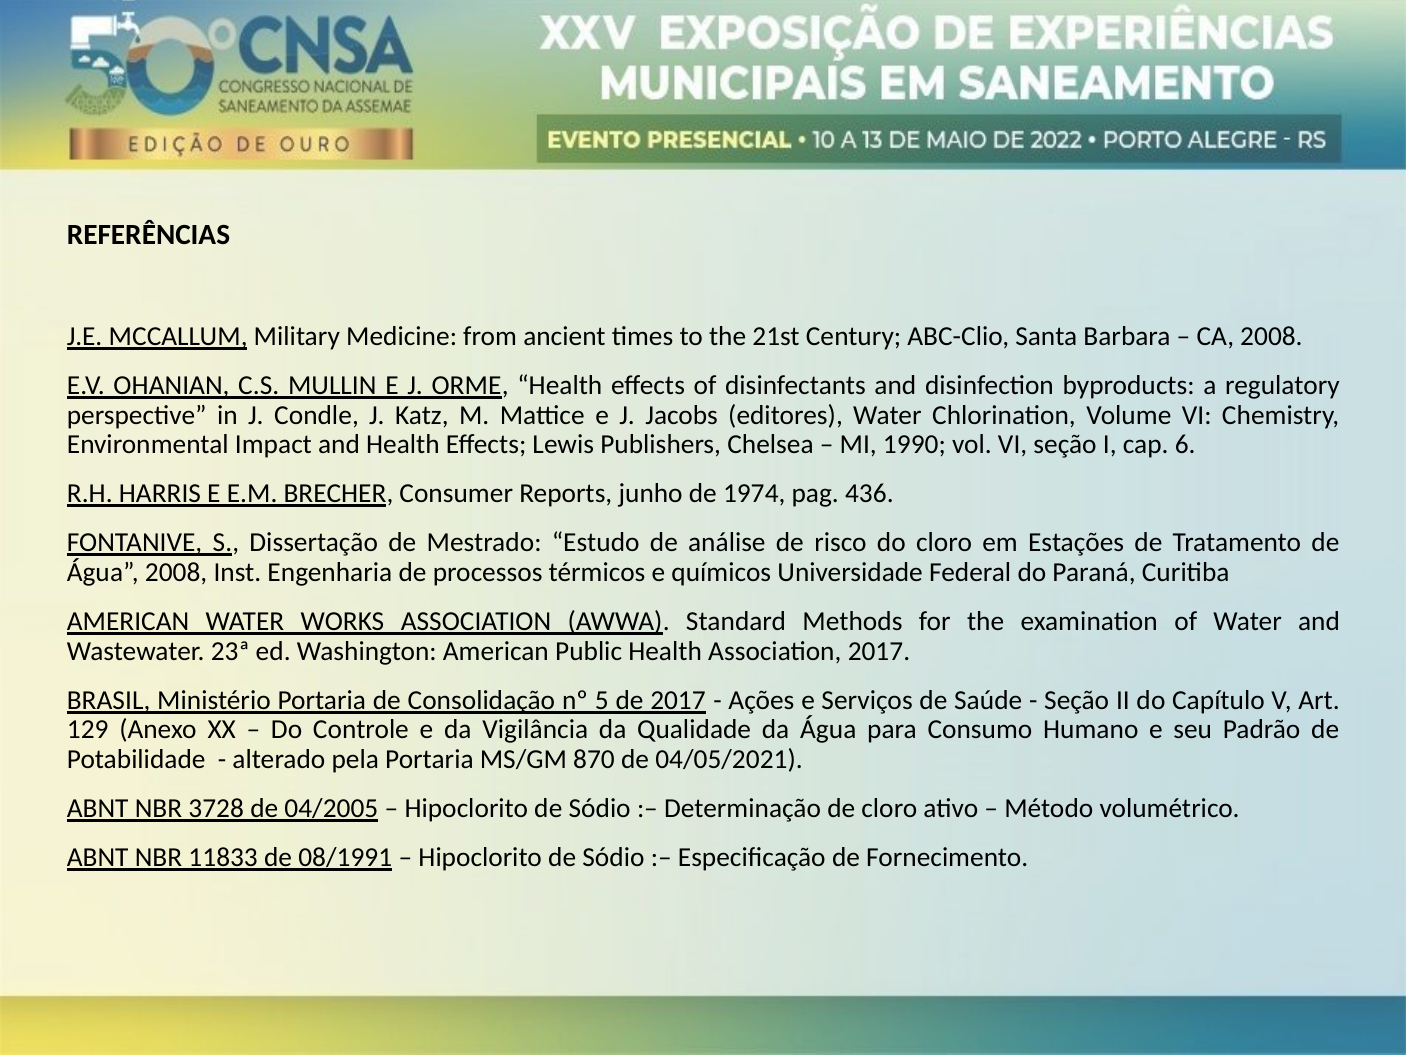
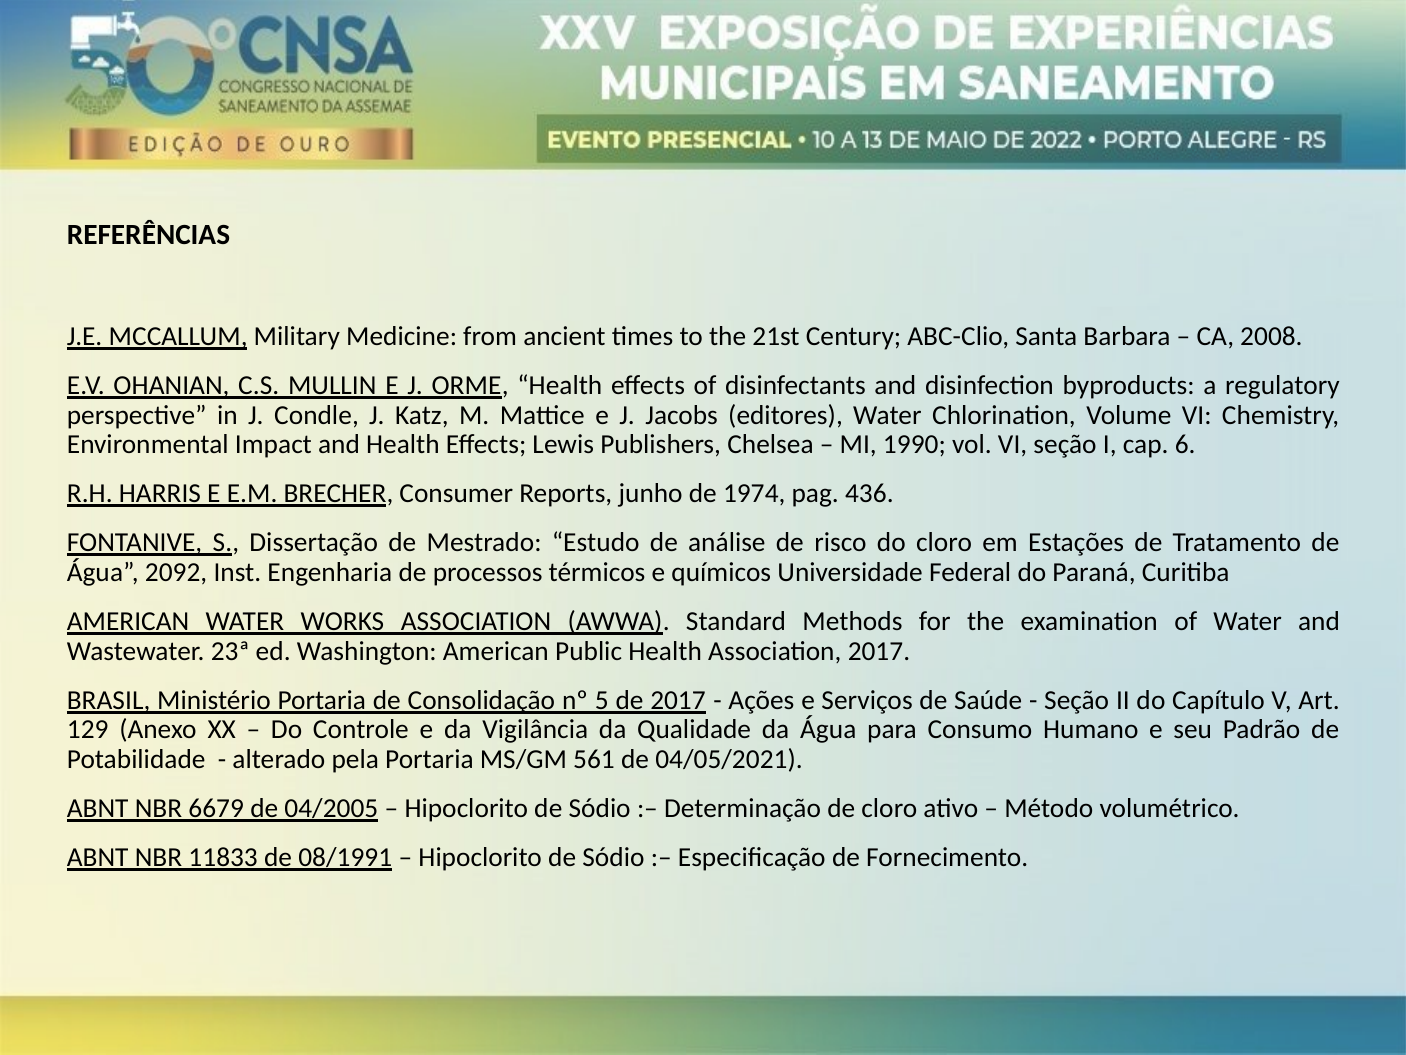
Água 2008: 2008 -> 2092
870: 870 -> 561
3728: 3728 -> 6679
